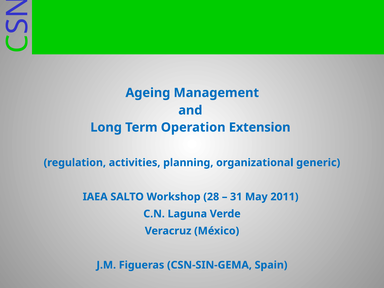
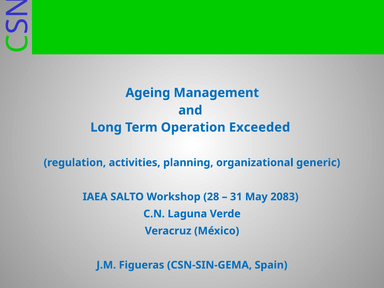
Extension: Extension -> Exceeded
2011: 2011 -> 2083
